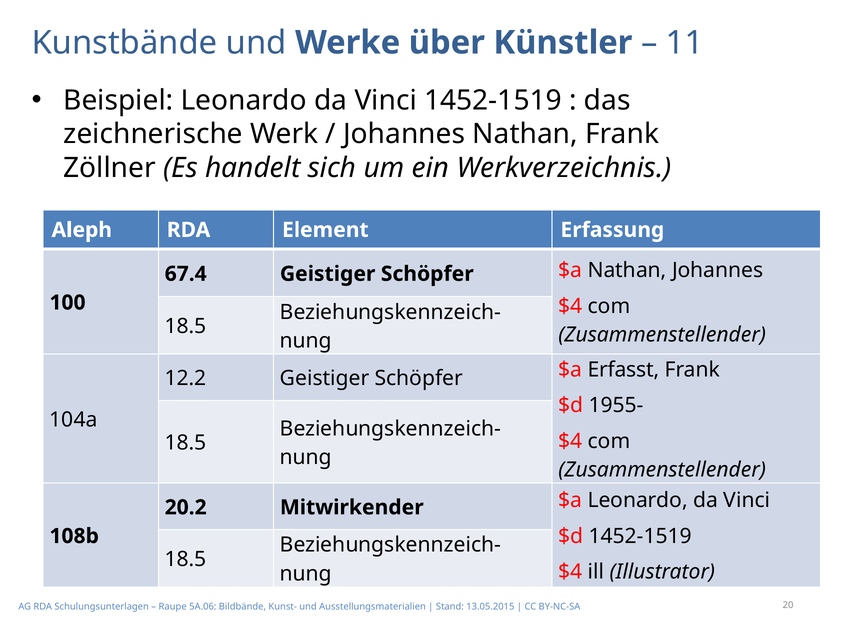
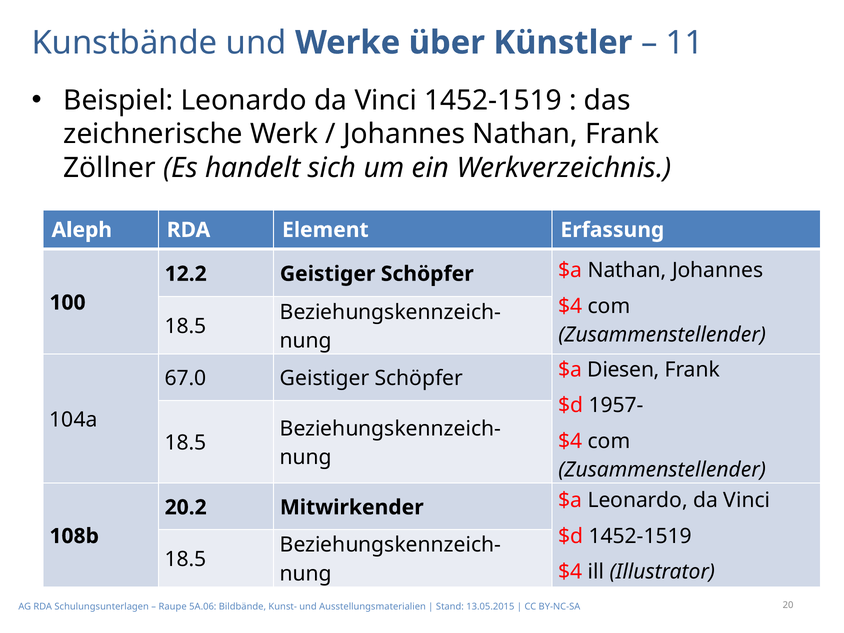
67.4: 67.4 -> 12.2
12.2: 12.2 -> 67.0
Erfasst: Erfasst -> Diesen
1955-: 1955- -> 1957-
